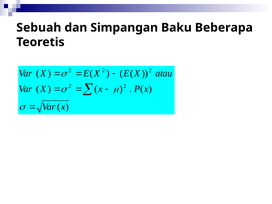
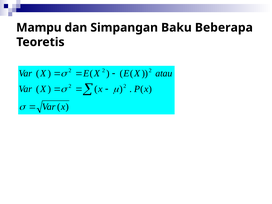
Sebuah: Sebuah -> Mampu
